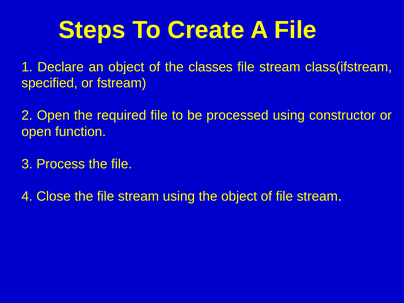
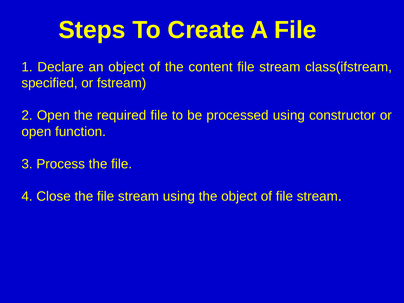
classes: classes -> content
